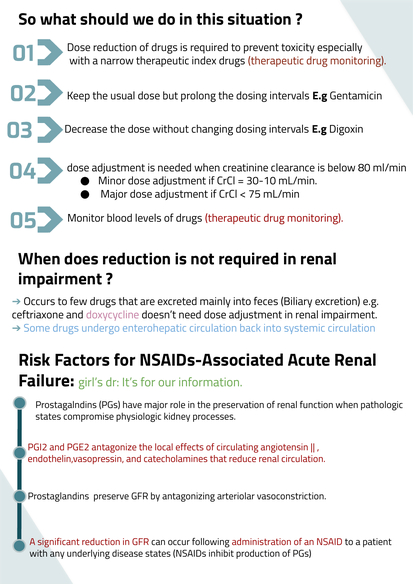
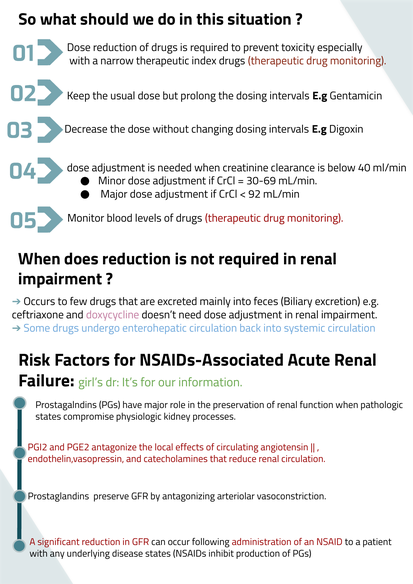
80: 80 -> 40
30-10: 30-10 -> 30-69
75: 75 -> 92
